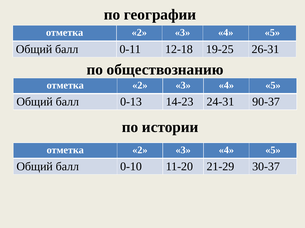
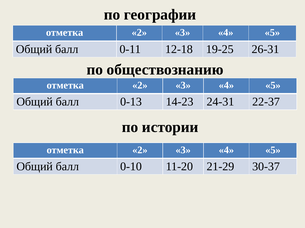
90-37: 90-37 -> 22-37
